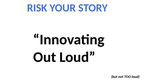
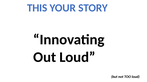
RISK: RISK -> THIS
